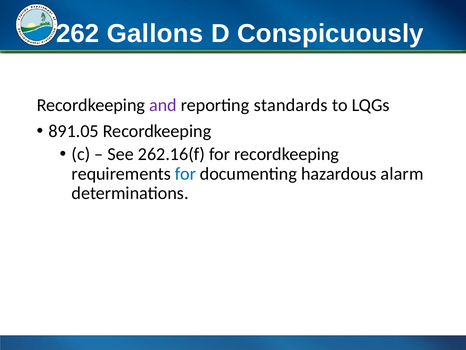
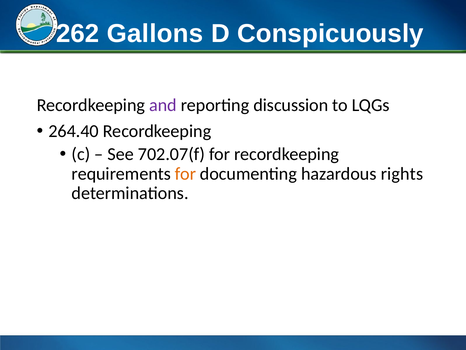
standards: standards -> discussion
891.05: 891.05 -> 264.40
262.16(f: 262.16(f -> 702.07(f
for at (185, 173) colour: blue -> orange
alarm: alarm -> rights
